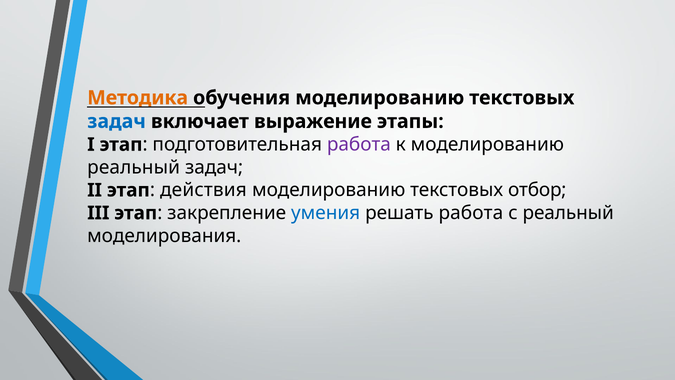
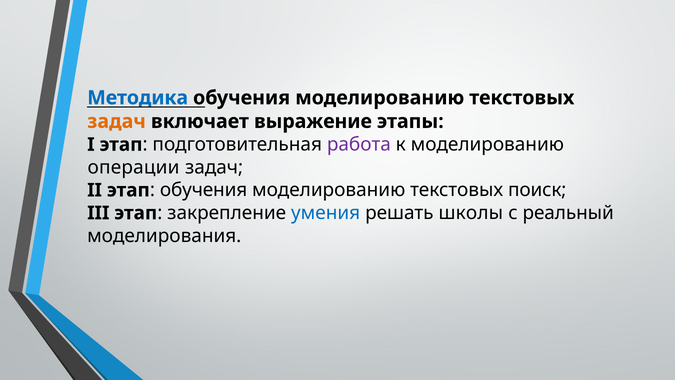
Методика colour: orange -> blue
задач at (117, 121) colour: blue -> orange
реальный at (134, 167): реальный -> операции
действия at (203, 190): действия -> обучения
отбор: отбор -> поиск
решать работа: работа -> школы
